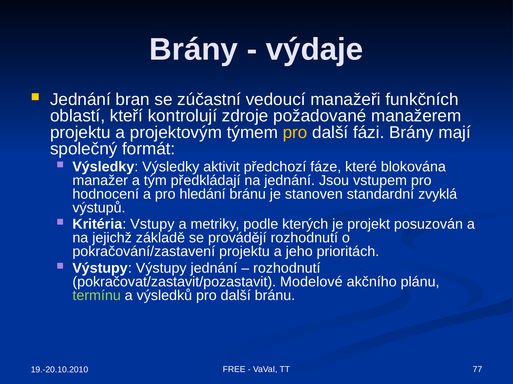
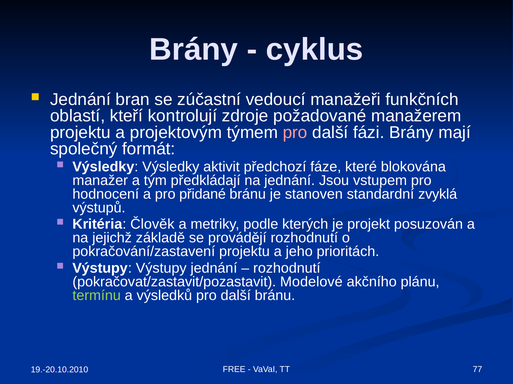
výdaje: výdaje -> cyklus
pro at (295, 133) colour: yellow -> pink
hledání: hledání -> přidané
Vstupy: Vstupy -> Člověk
